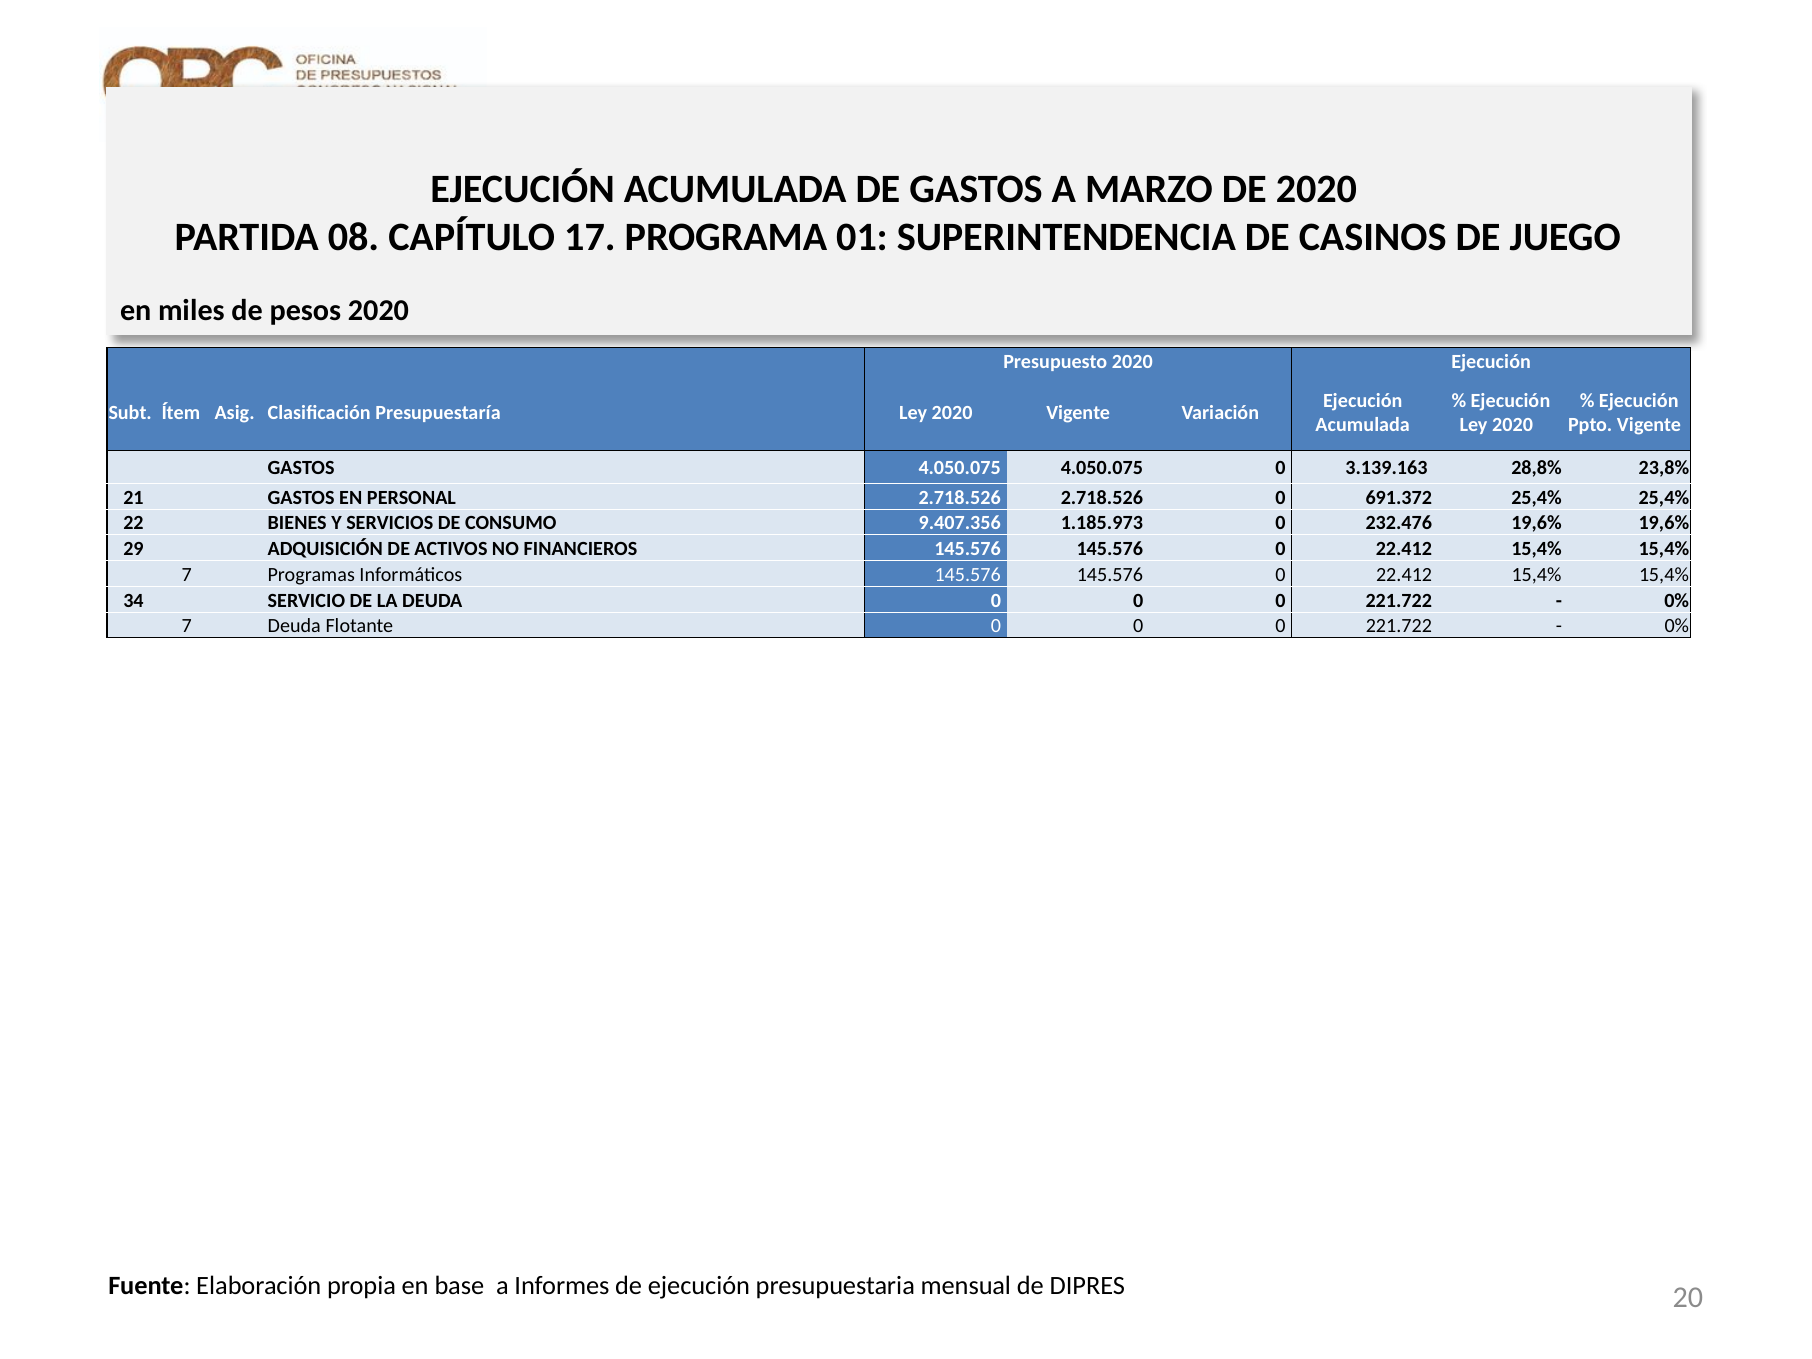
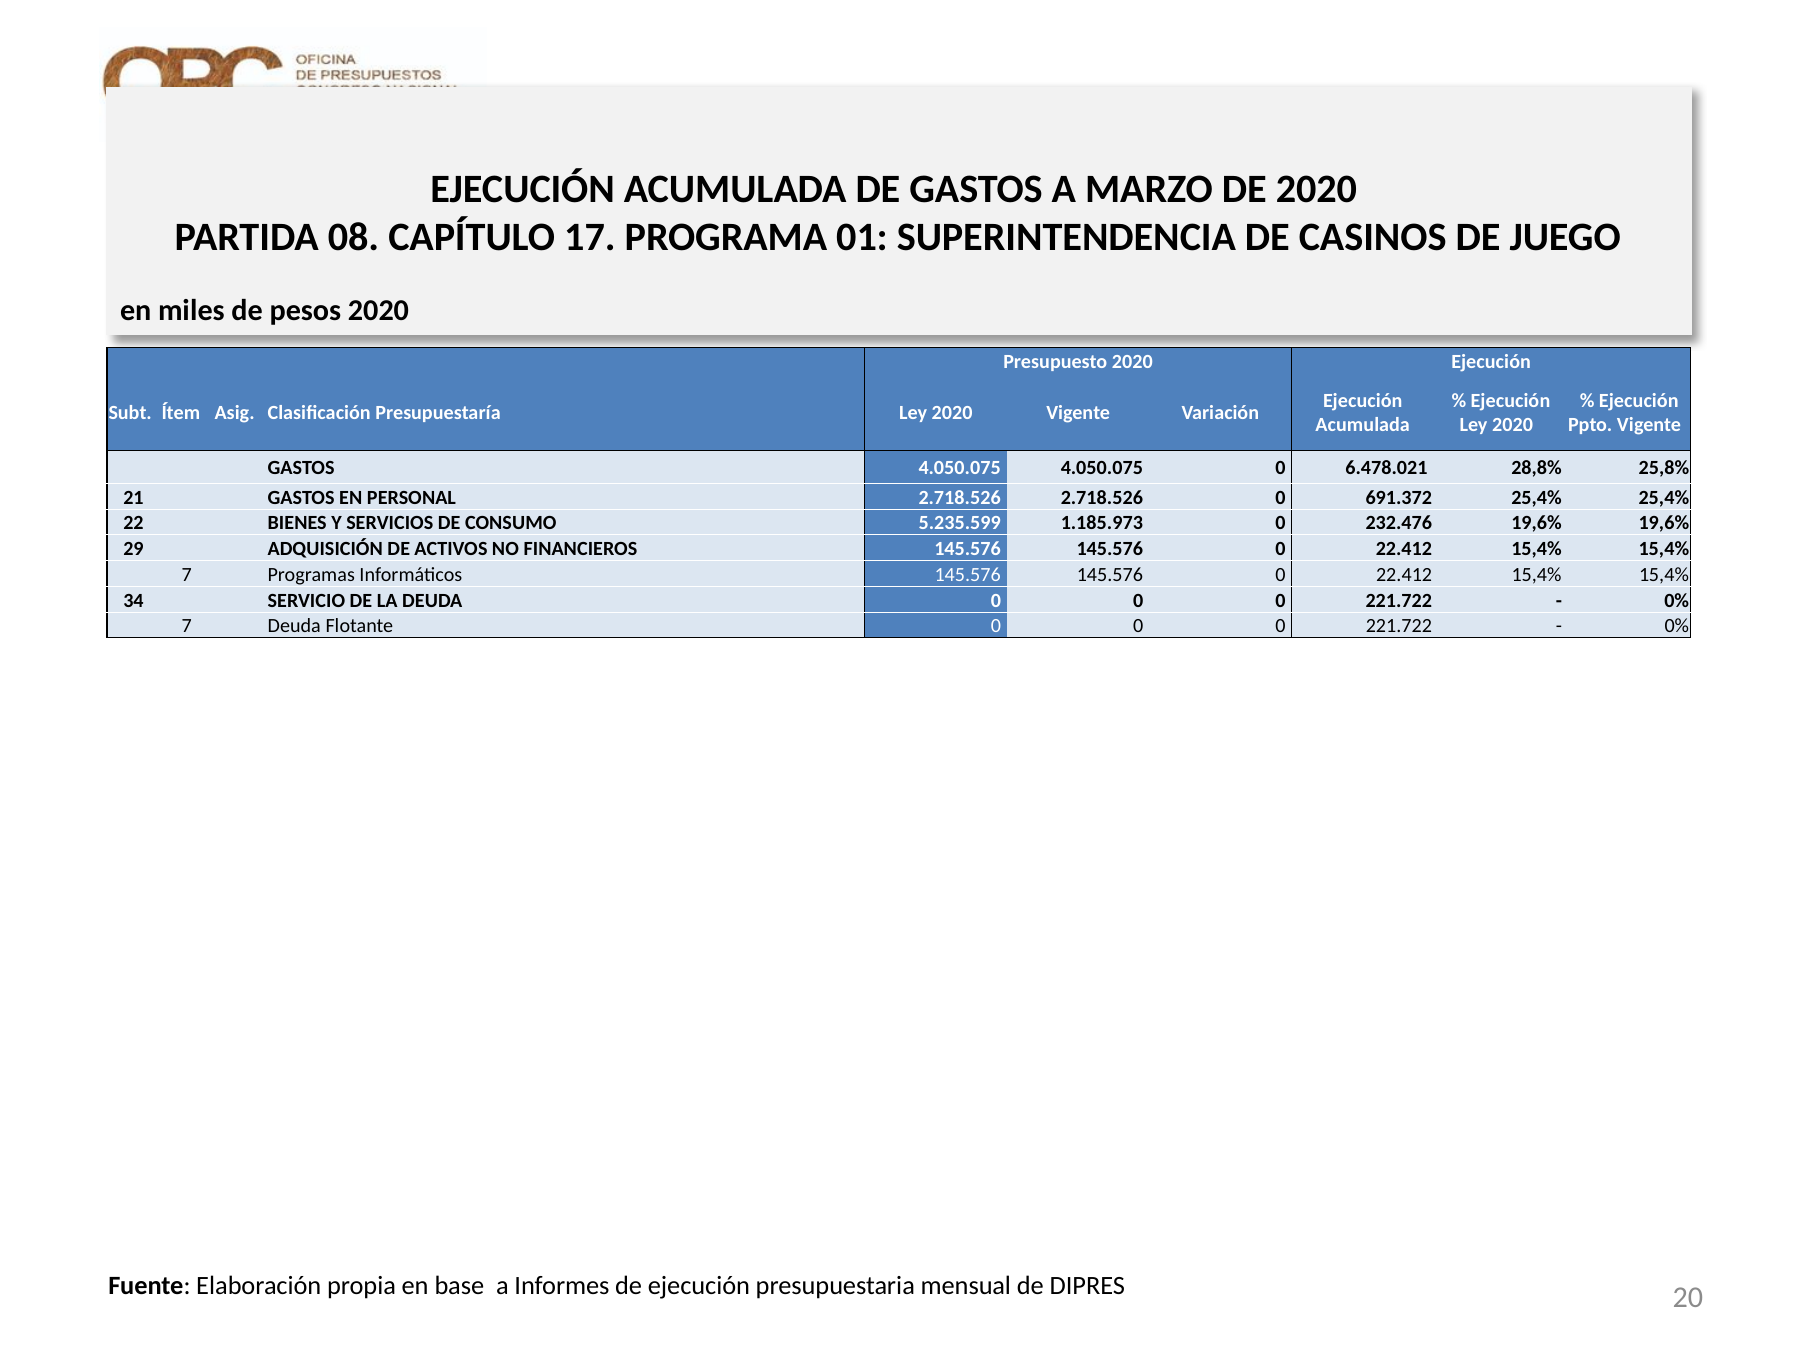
3.139.163: 3.139.163 -> 6.478.021
23,8%: 23,8% -> 25,8%
9.407.356: 9.407.356 -> 5.235.599
